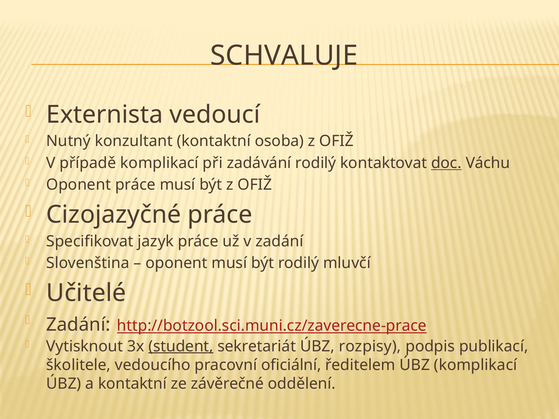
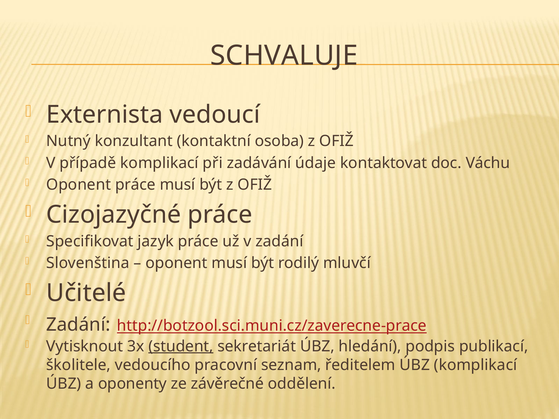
zadávání rodilý: rodilý -> údaje
doc underline: present -> none
rozpisy: rozpisy -> hledání
oficiální: oficiální -> seznam
a kontaktní: kontaktní -> oponenty
